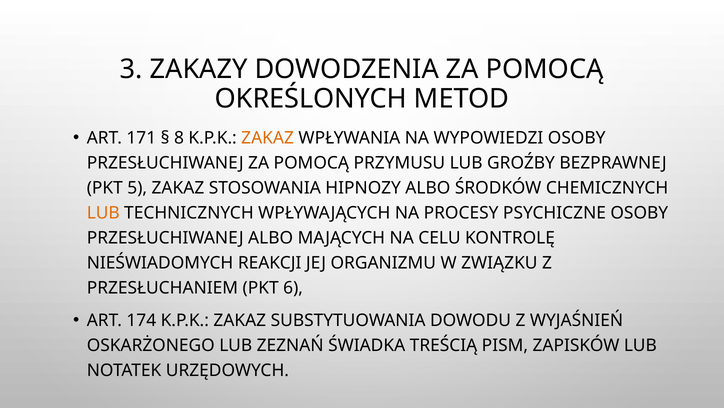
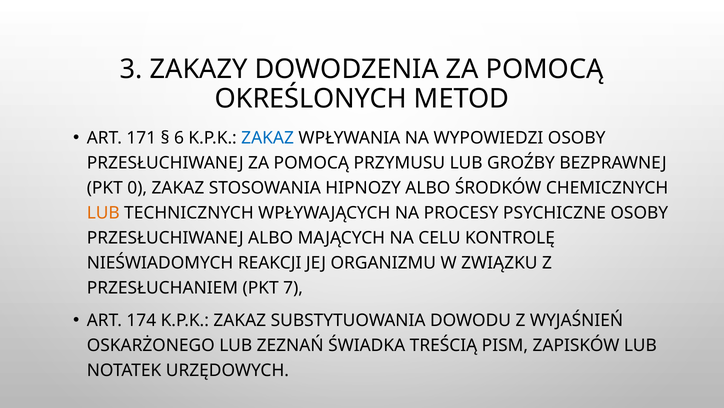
8: 8 -> 6
ZAKAZ at (268, 138) colour: orange -> blue
5: 5 -> 0
6: 6 -> 7
